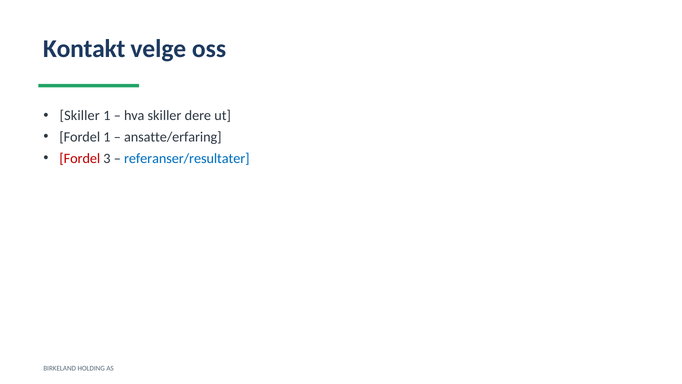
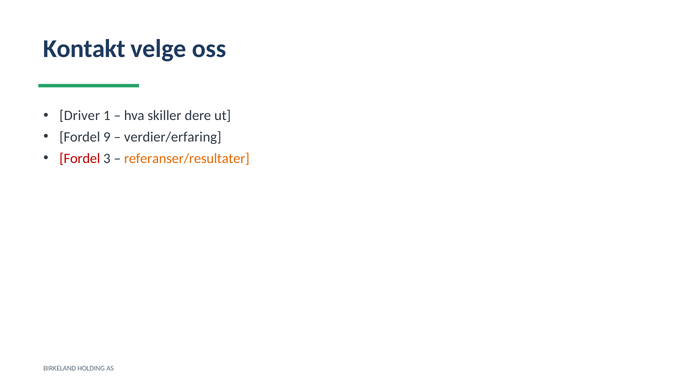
Skiller at (80, 116): Skiller -> Driver
Fordel 1: 1 -> 9
ansatte/erfaring: ansatte/erfaring -> verdier/erfaring
referanser/resultater colour: blue -> orange
